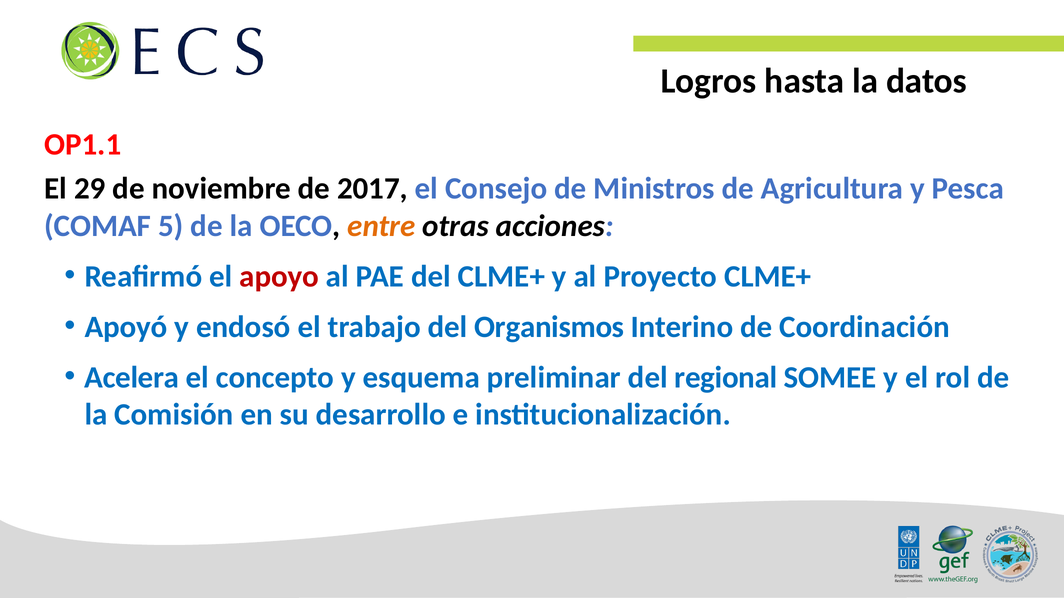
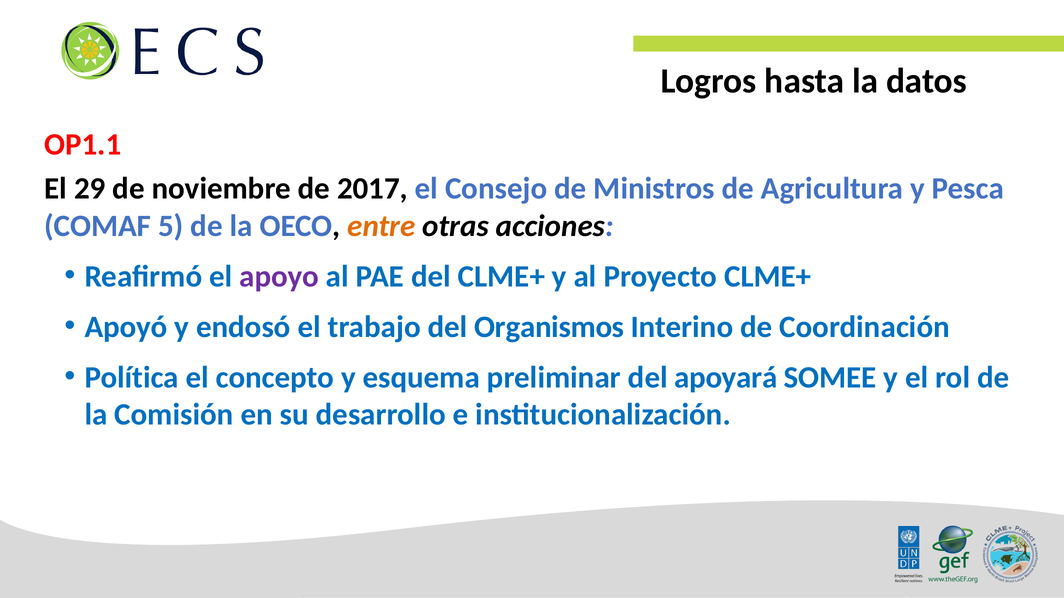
apoyo colour: red -> purple
Acelera: Acelera -> Política
regional: regional -> apoyará
